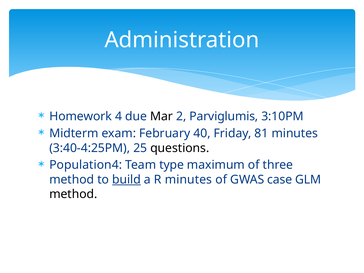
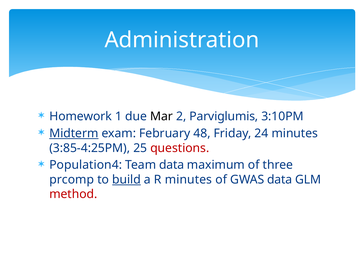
4: 4 -> 1
Midterm underline: none -> present
40: 40 -> 48
81: 81 -> 24
3:40-4:25PM: 3:40-4:25PM -> 3:85-4:25PM
questions colour: black -> red
Team type: type -> data
method at (72, 180): method -> prcomp
GWAS case: case -> data
method at (73, 194) colour: black -> red
